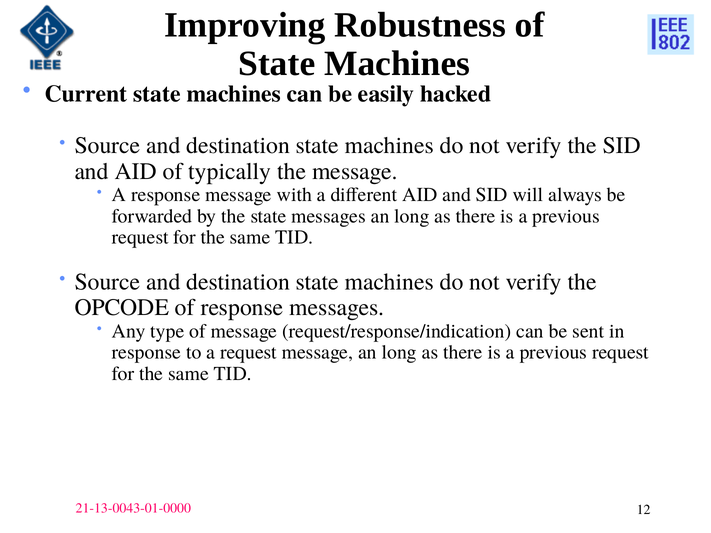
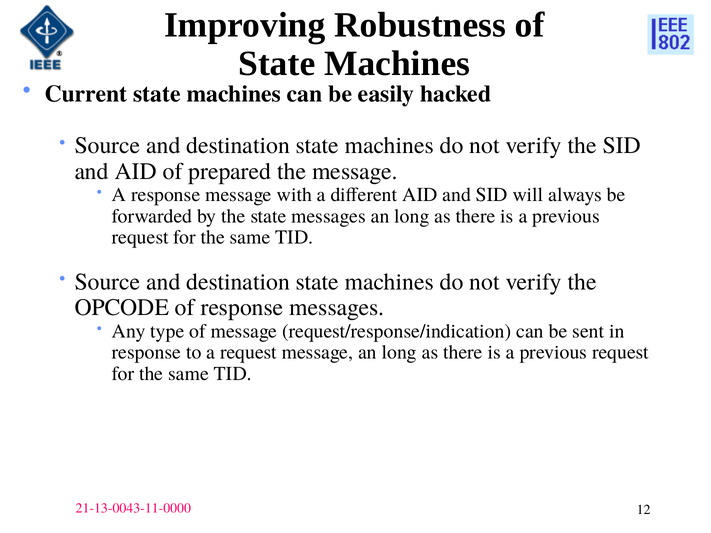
typically: typically -> prepared
21-13-0043-01-0000: 21-13-0043-01-0000 -> 21-13-0043-11-0000
